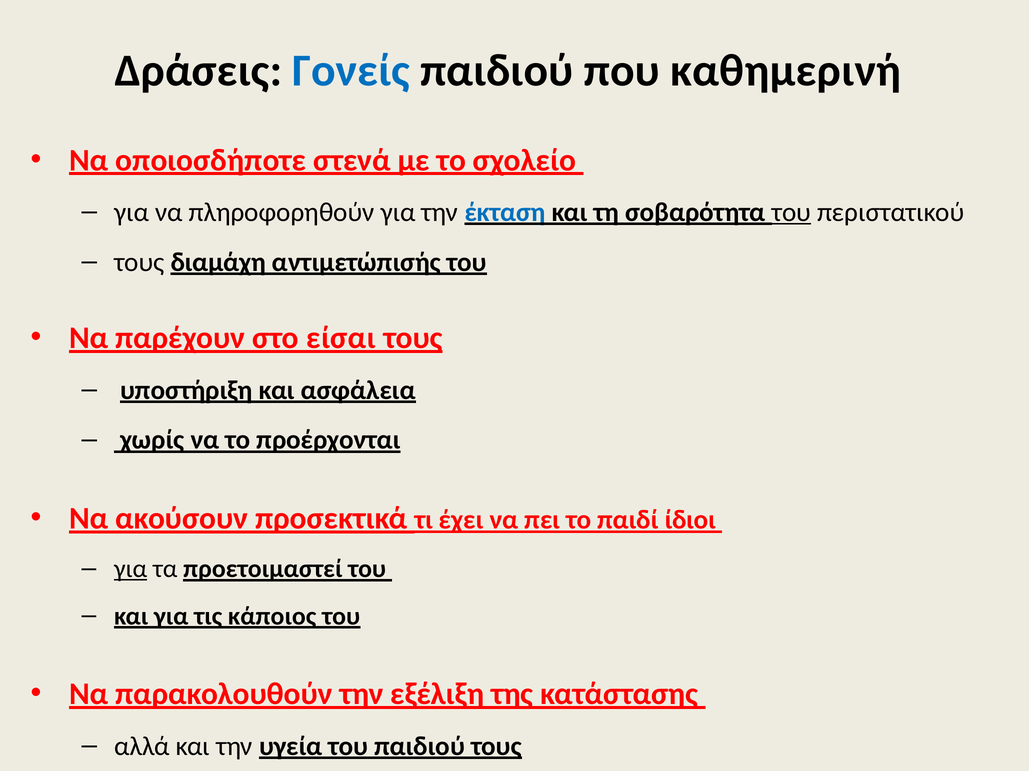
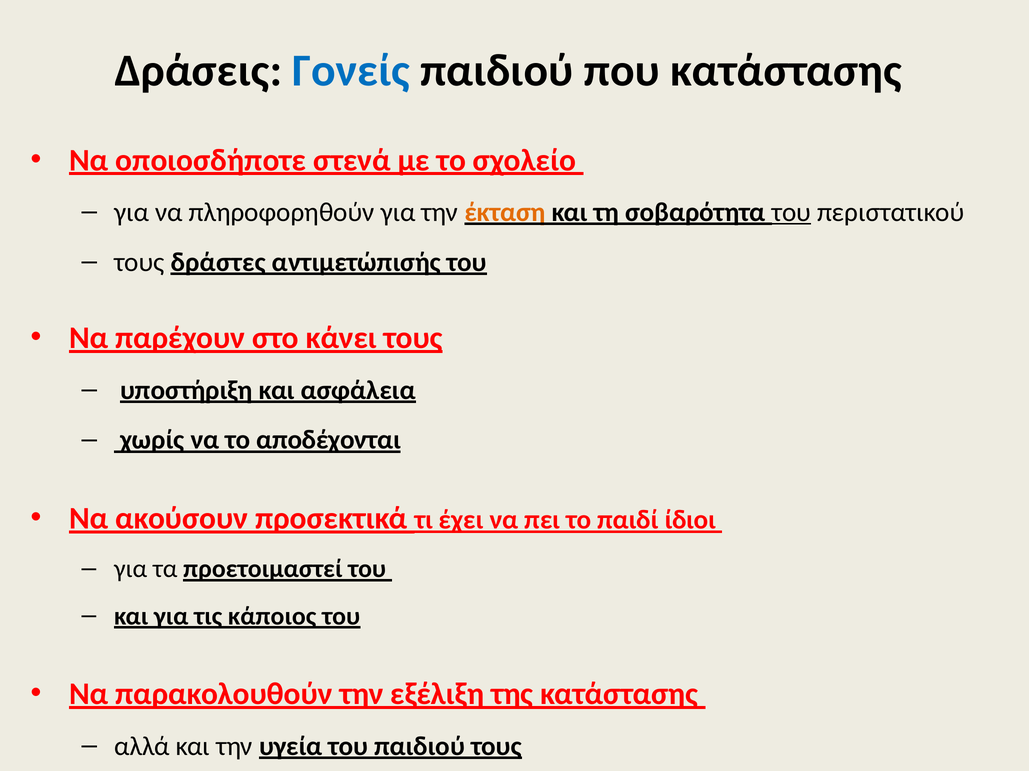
που καθημερινή: καθημερινή -> κατάστασης
έκταση colour: blue -> orange
διαμάχη: διαμάχη -> δράστες
είσαι: είσαι -> κάνει
προέρχονται: προέρχονται -> αποδέχονται
για at (131, 569) underline: present -> none
